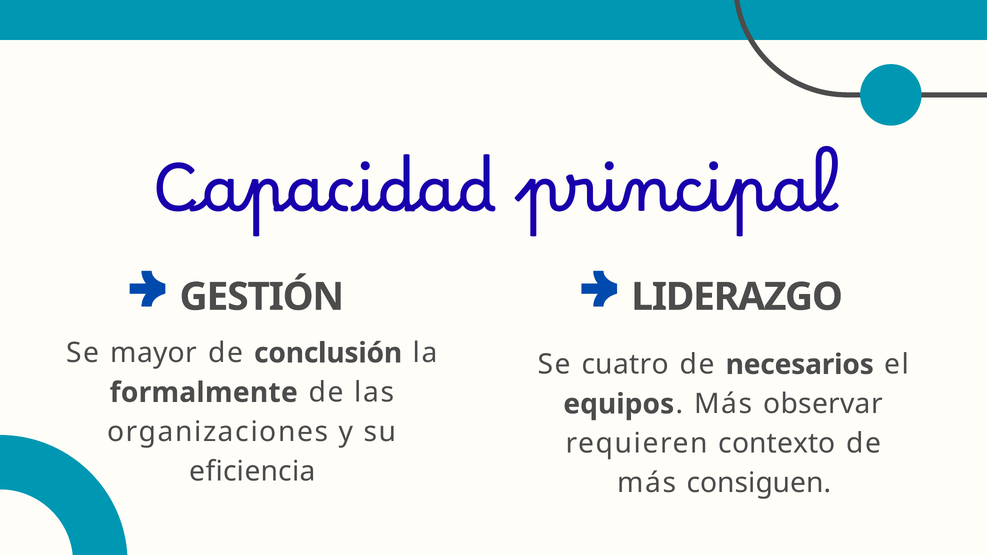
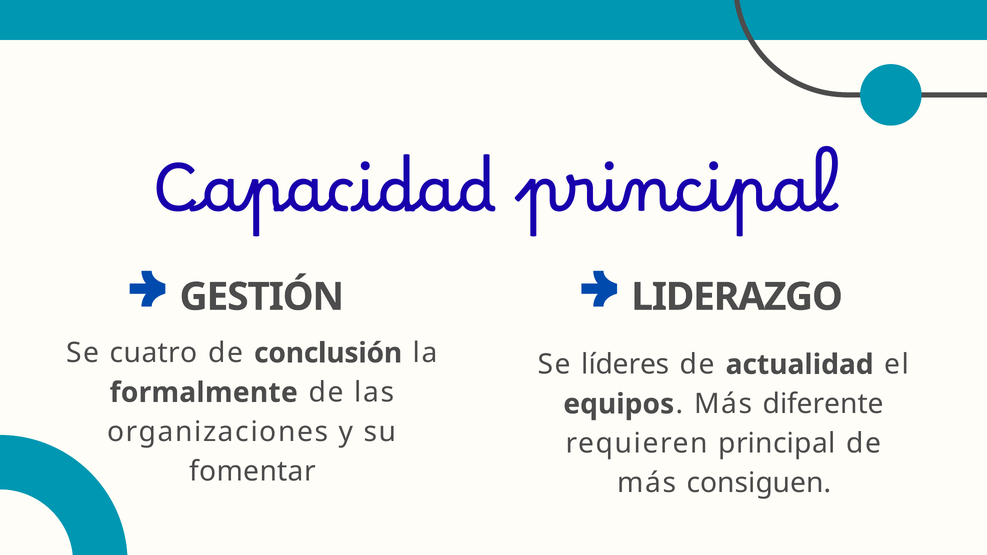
mayor: mayor -> cuatro
cuatro: cuatro -> líderes
necesarios: necesarios -> actualidad
observar: observar -> diferente
requieren contexto: contexto -> principal
eficiencia: eficiencia -> fomentar
